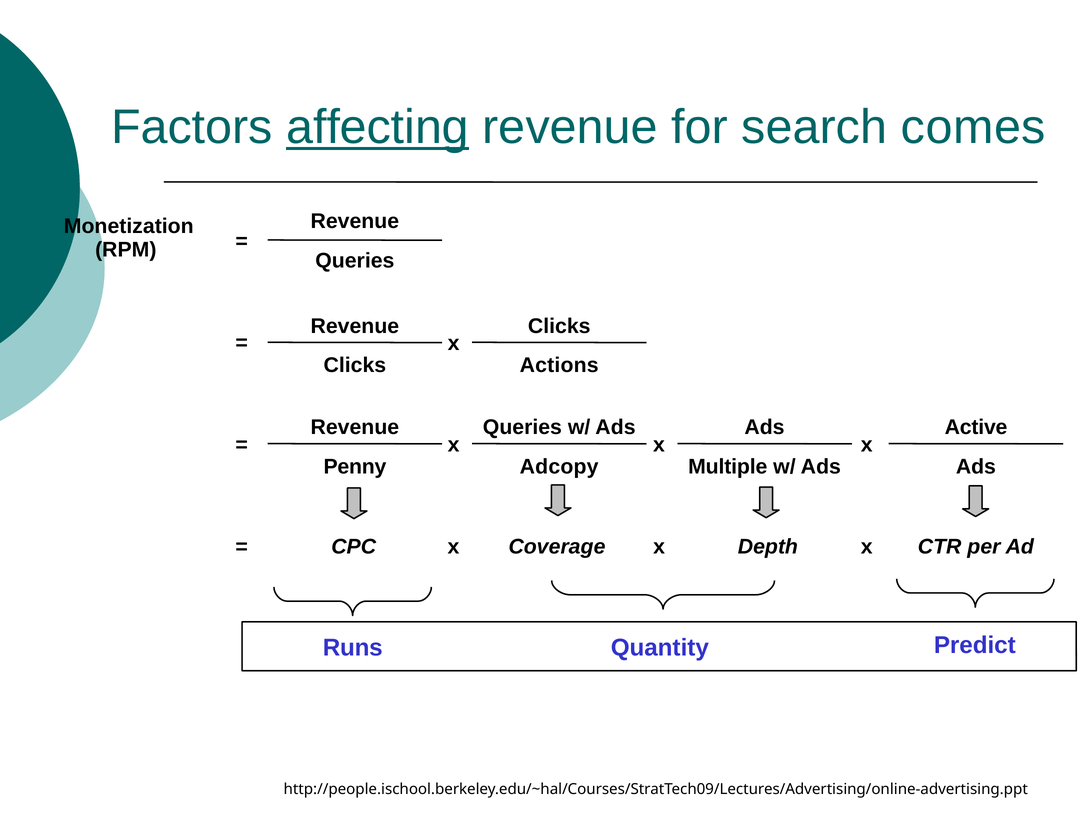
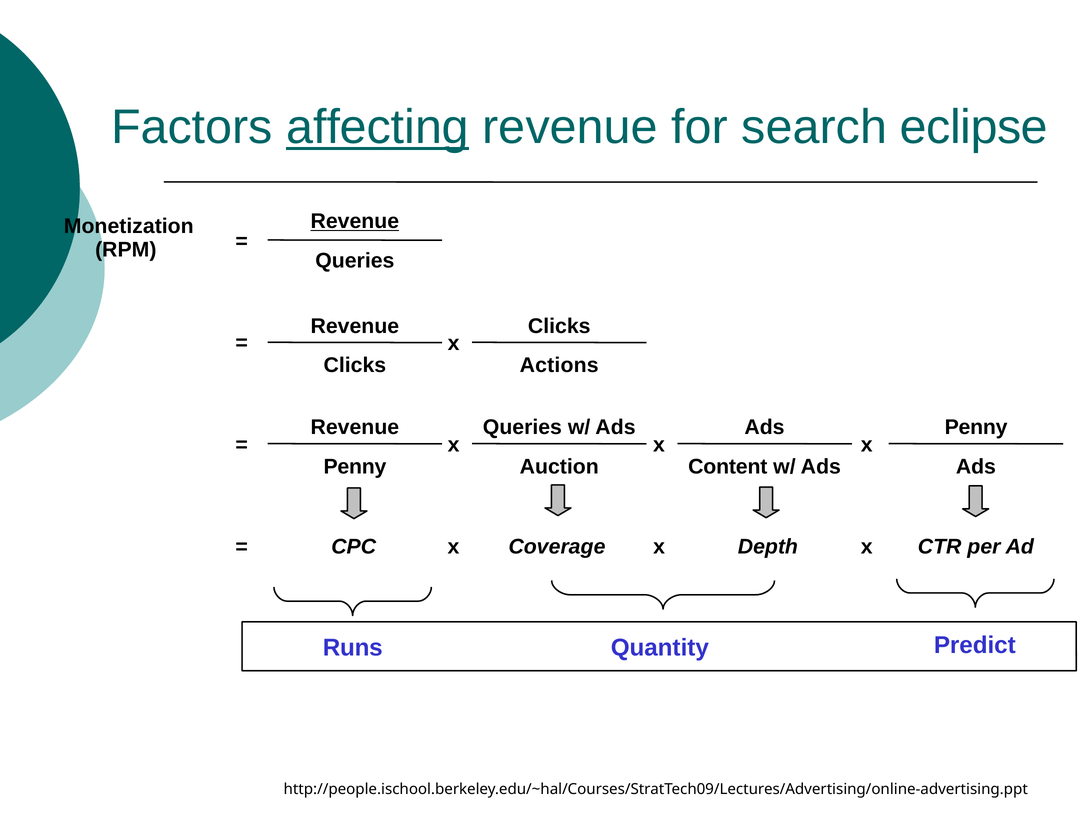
comes: comes -> eclipse
Revenue at (355, 221) underline: none -> present
Active at (976, 427): Active -> Penny
Adcopy: Adcopy -> Auction
Multiple: Multiple -> Content
